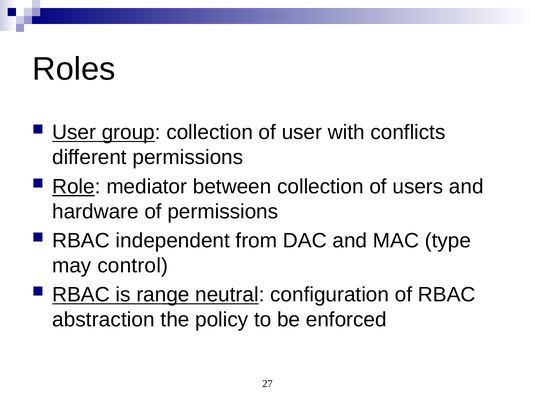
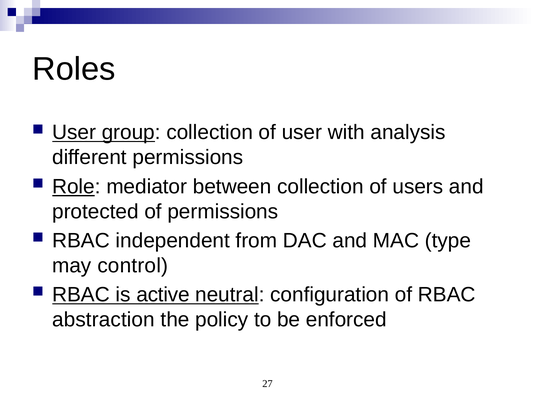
conflicts: conflicts -> analysis
hardware: hardware -> protected
range: range -> active
